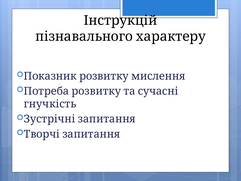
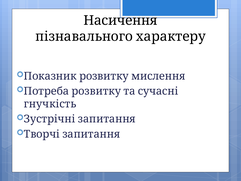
Інструкцій: Інструкцій -> Насичення
